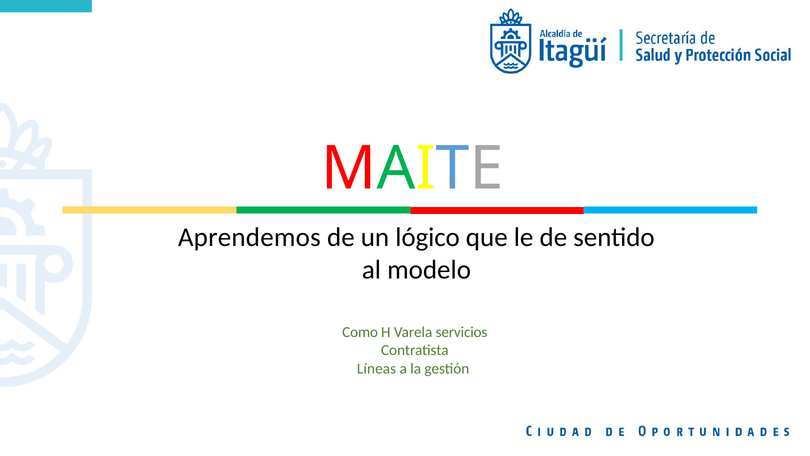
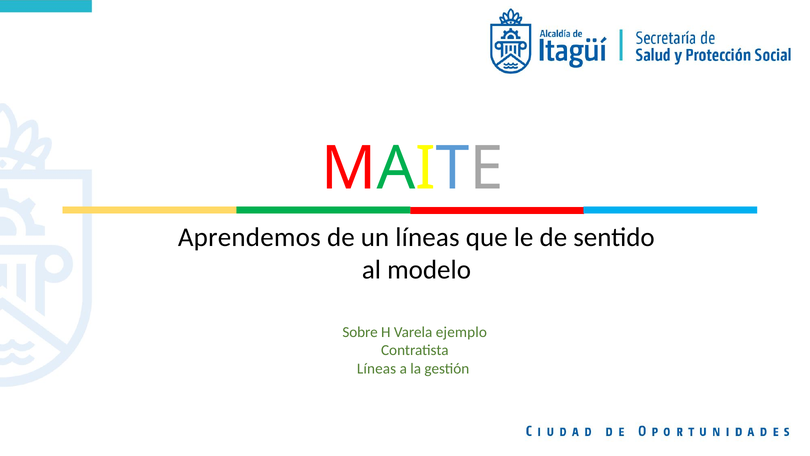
un lógico: lógico -> líneas
Como: Como -> Sobre
servicios: servicios -> ejemplo
